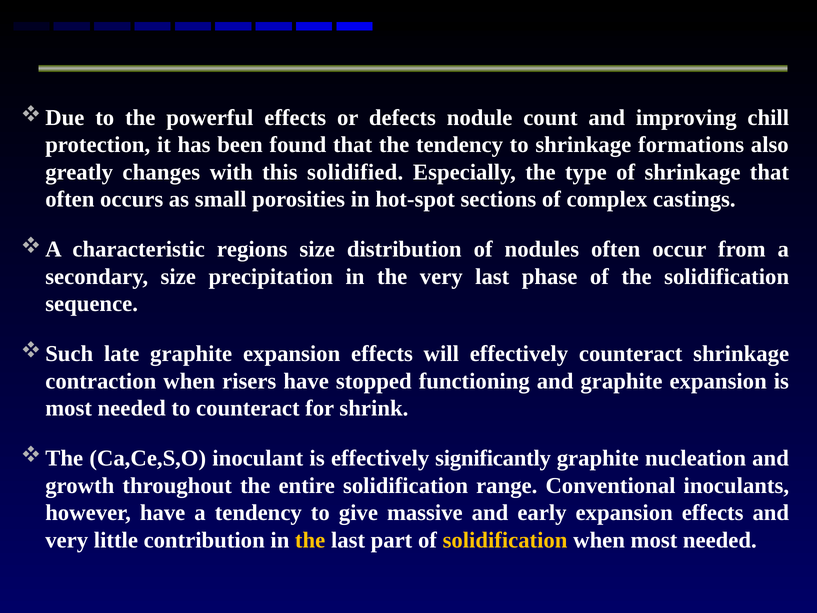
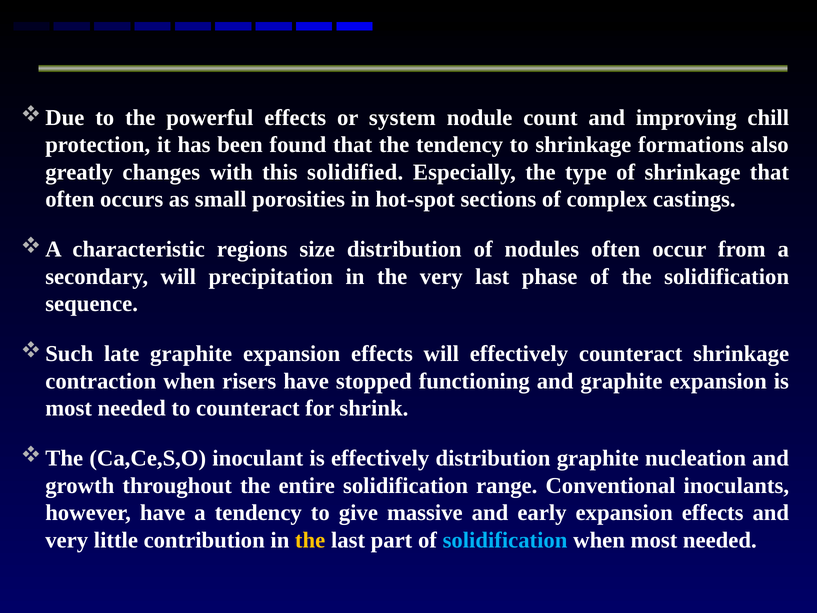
defects: defects -> system
secondary size: size -> will
effectively significantly: significantly -> distribution
solidification at (505, 540) colour: yellow -> light blue
